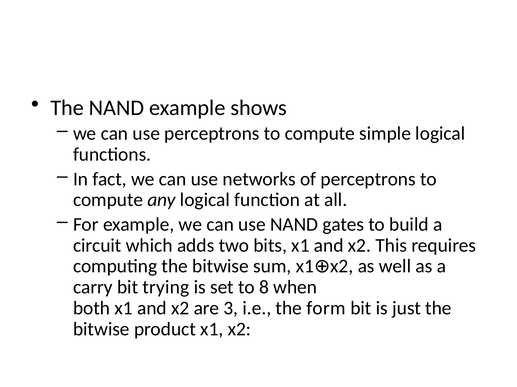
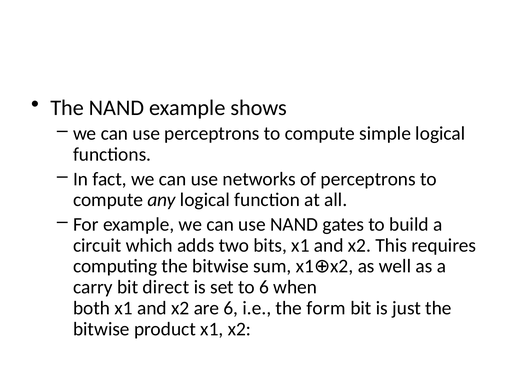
trying: trying -> direct
to 8: 8 -> 6
are 3: 3 -> 6
